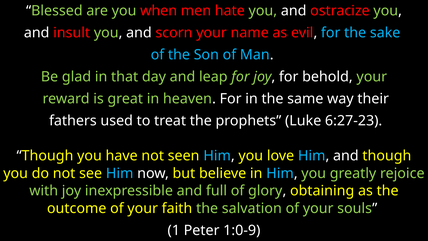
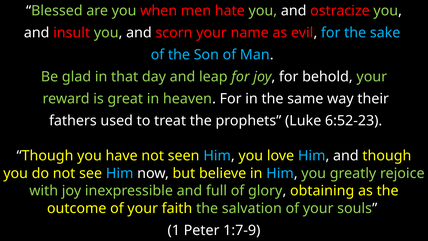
6:27-23: 6:27-23 -> 6:52-23
1:0-9: 1:0-9 -> 1:7-9
